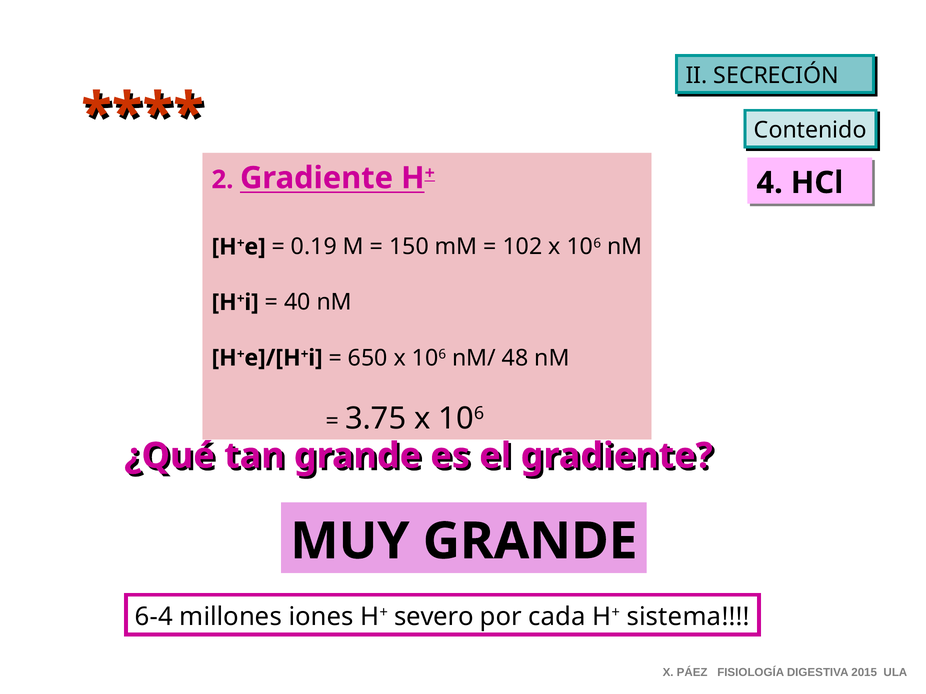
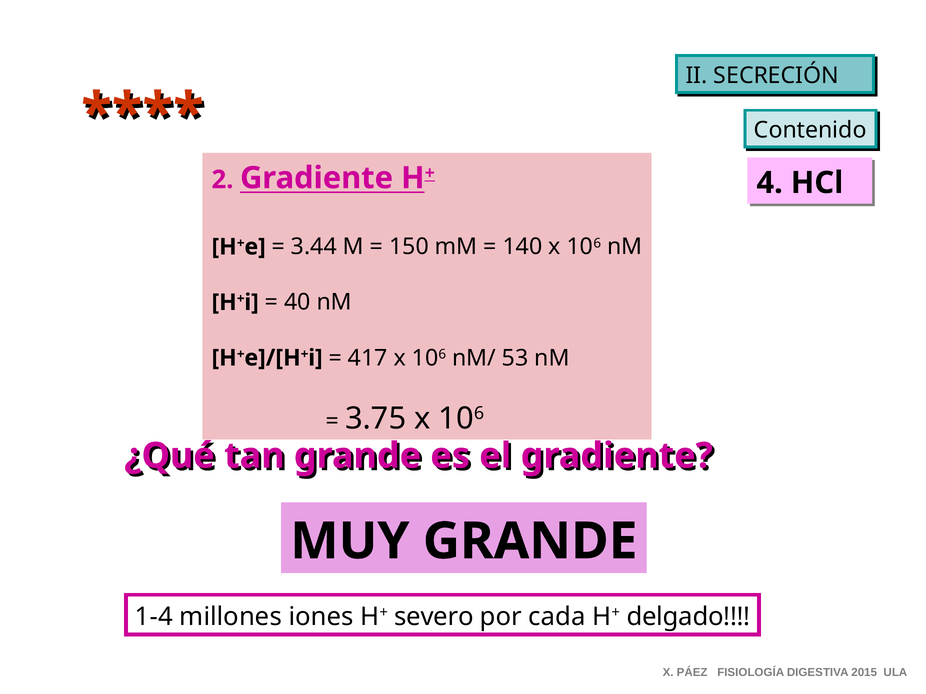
0.19: 0.19 -> 3.44
102: 102 -> 140
650: 650 -> 417
48: 48 -> 53
6-4: 6-4 -> 1-4
sistema: sistema -> delgado
